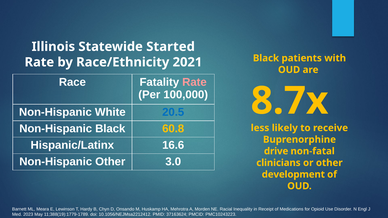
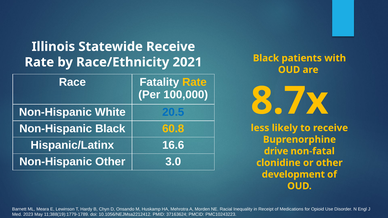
Statewide Started: Started -> Receive
Rate at (194, 82) colour: pink -> yellow
clinicians: clinicians -> clonidine
